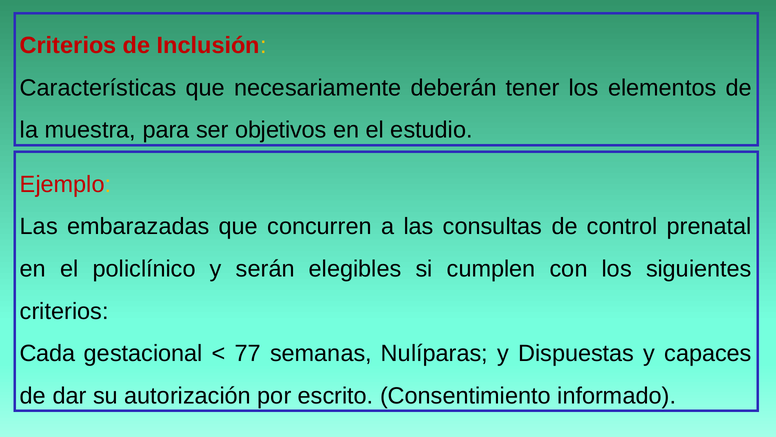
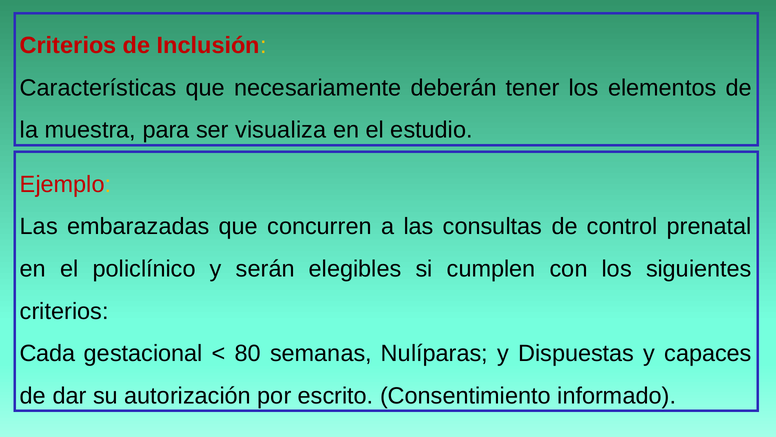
objetivos: objetivos -> visualiza
77: 77 -> 80
